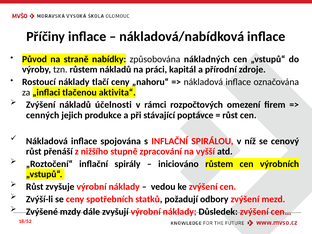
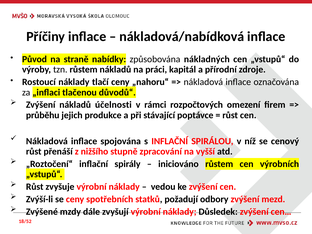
aktivita“: aktivita“ -> důvodů“
cenných: cenných -> průběhu
